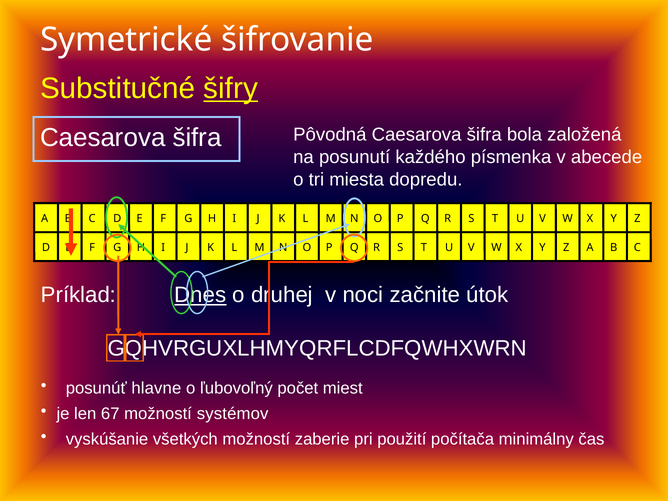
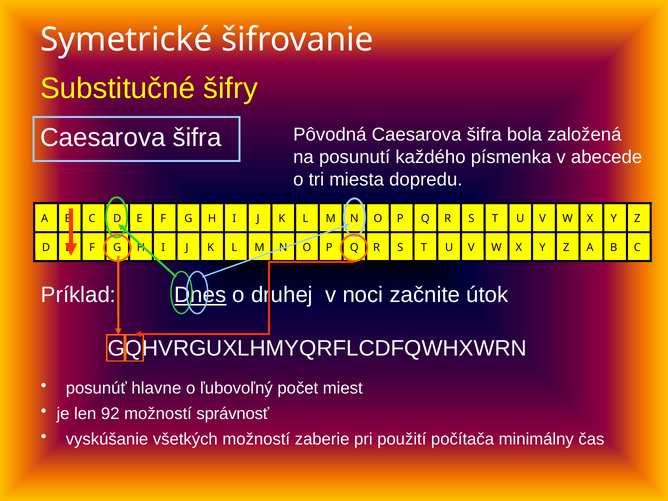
šifry underline: present -> none
67: 67 -> 92
systémov: systémov -> správnosť
